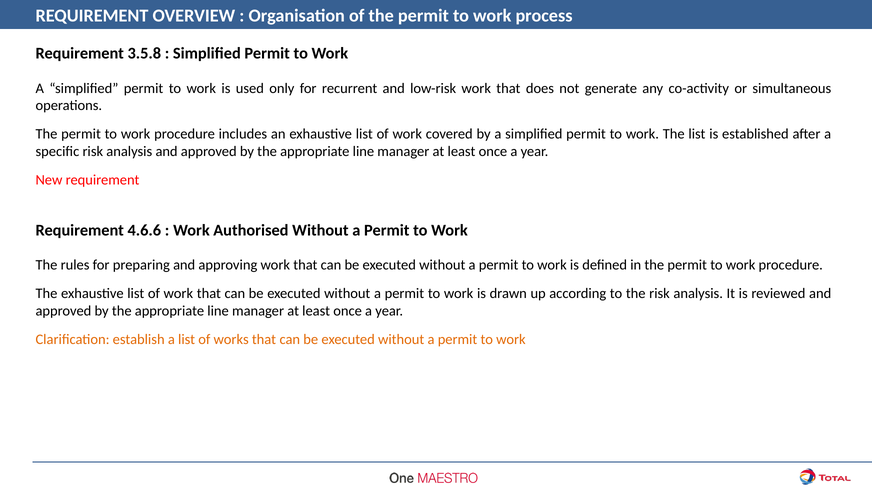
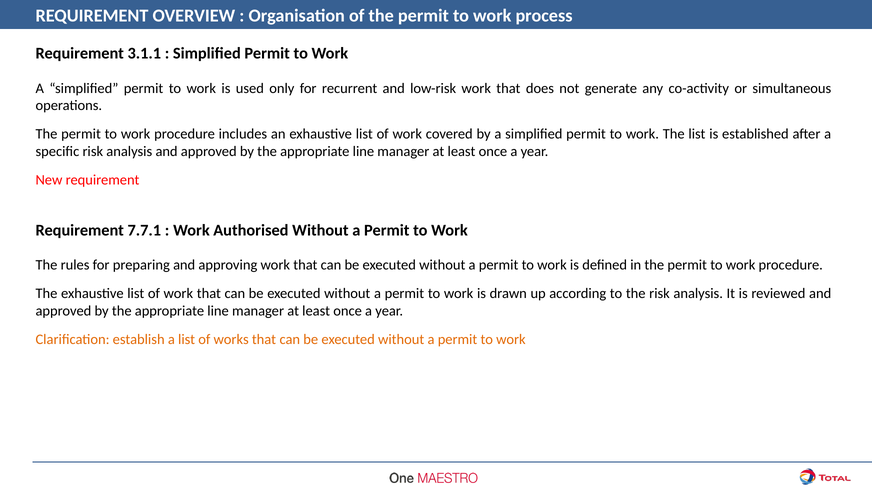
3.5.8: 3.5.8 -> 3.1.1
4.6.6: 4.6.6 -> 7.7.1
